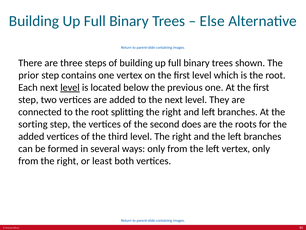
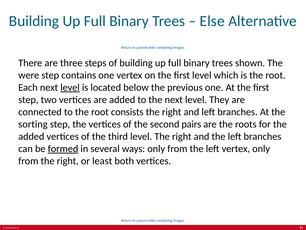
prior: prior -> were
splitting: splitting -> consists
does: does -> pairs
formed underline: none -> present
